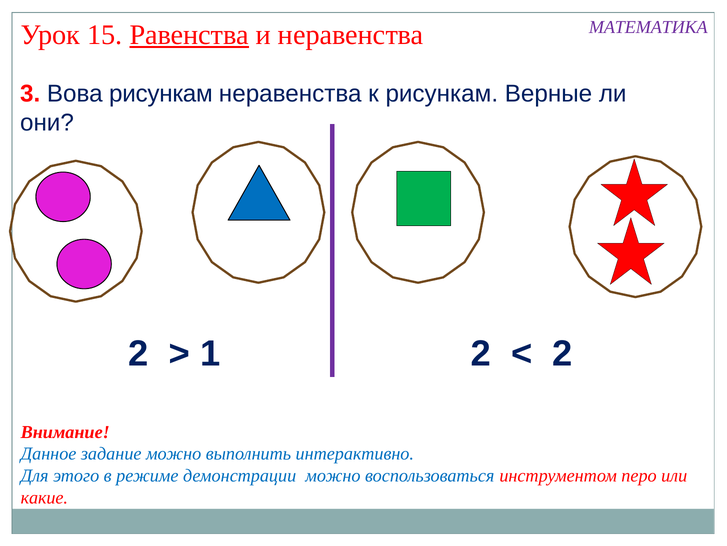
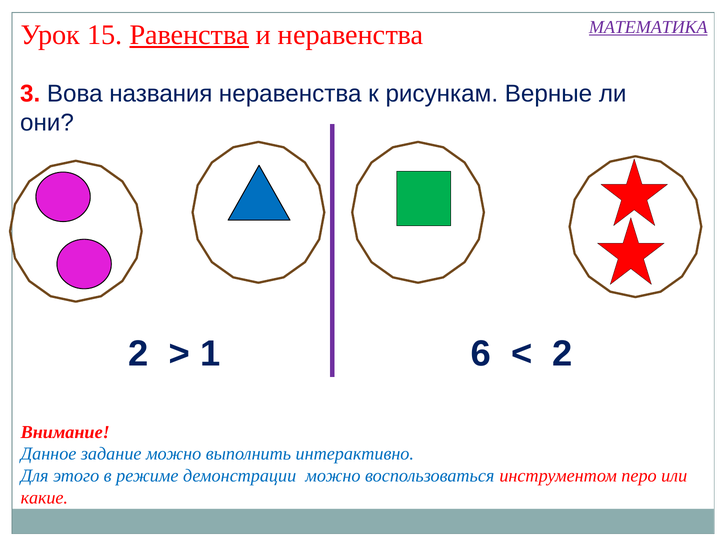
МАТЕМАТИКА underline: none -> present
Вова рисункам: рисункам -> названия
1 2: 2 -> 6
